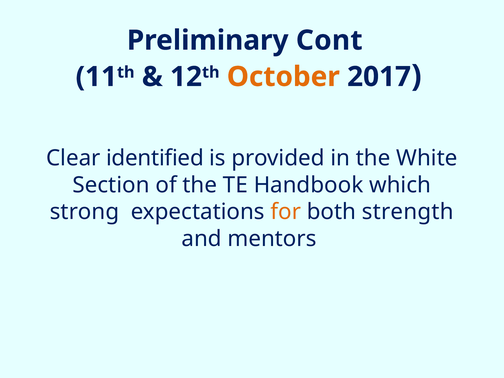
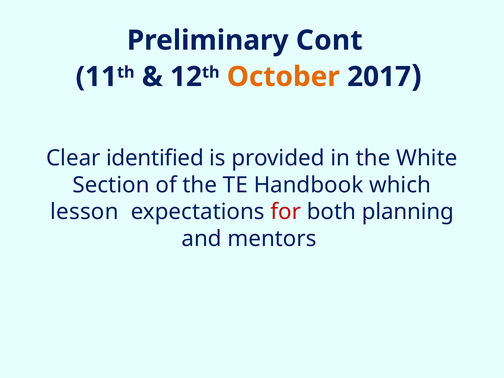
strong: strong -> lesson
for colour: orange -> red
strength: strength -> planning
